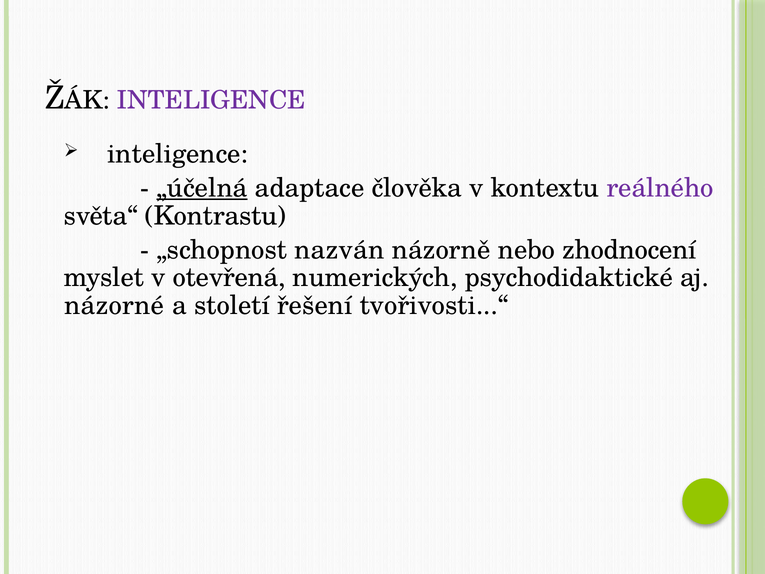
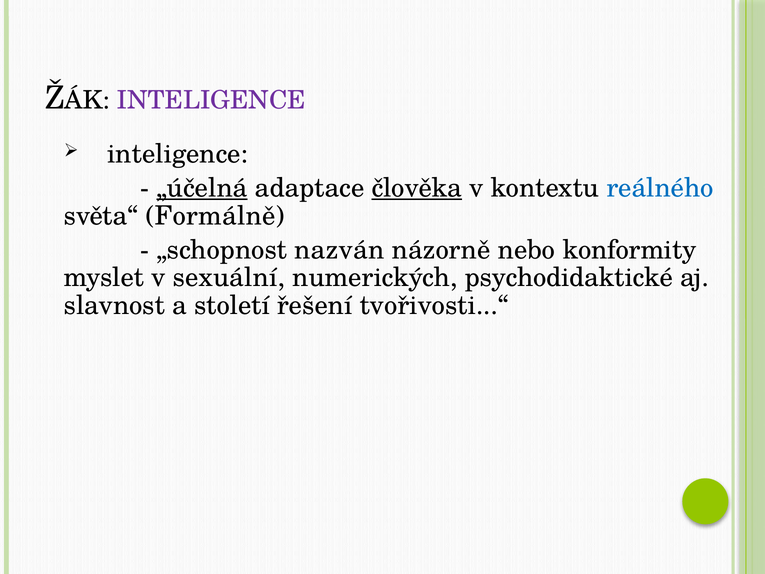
člověka underline: none -> present
reálného colour: purple -> blue
Kontrastu: Kontrastu -> Formálně
zhodnocení: zhodnocení -> konformity
otevřená: otevřená -> sexuální
názorné: názorné -> slavnost
